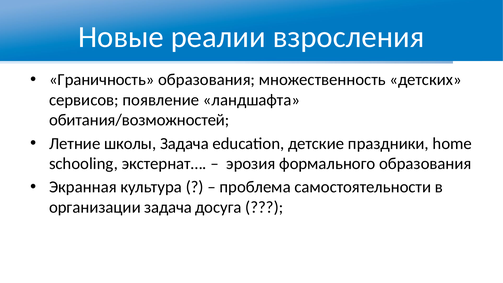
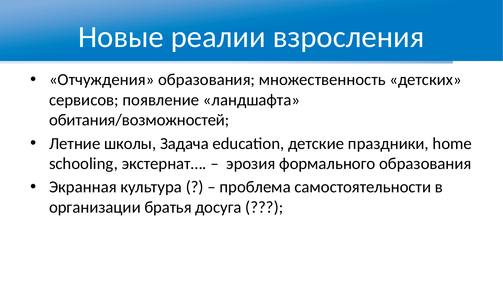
Граничность: Граничность -> Отчуждения
организации задача: задача -> братья
